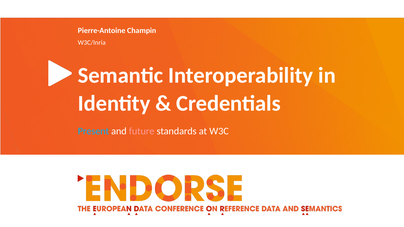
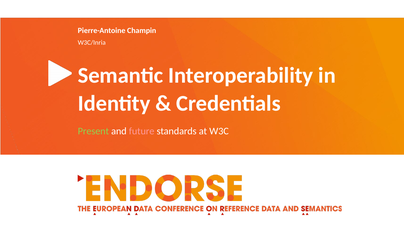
Present colour: light blue -> light green
